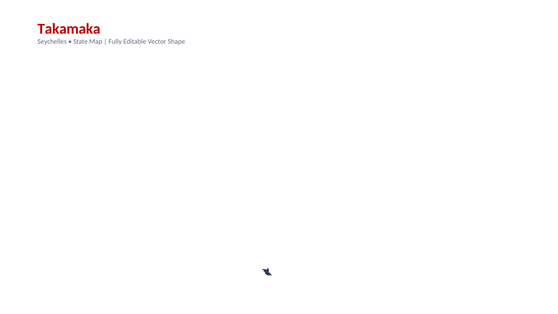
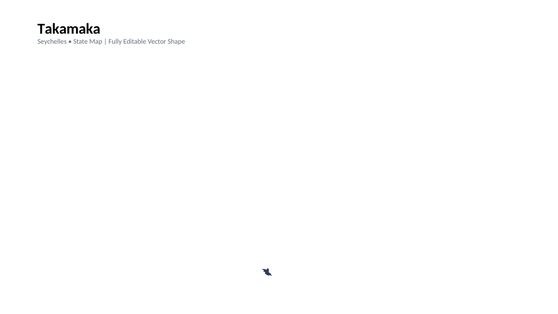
Takamaka colour: red -> black
